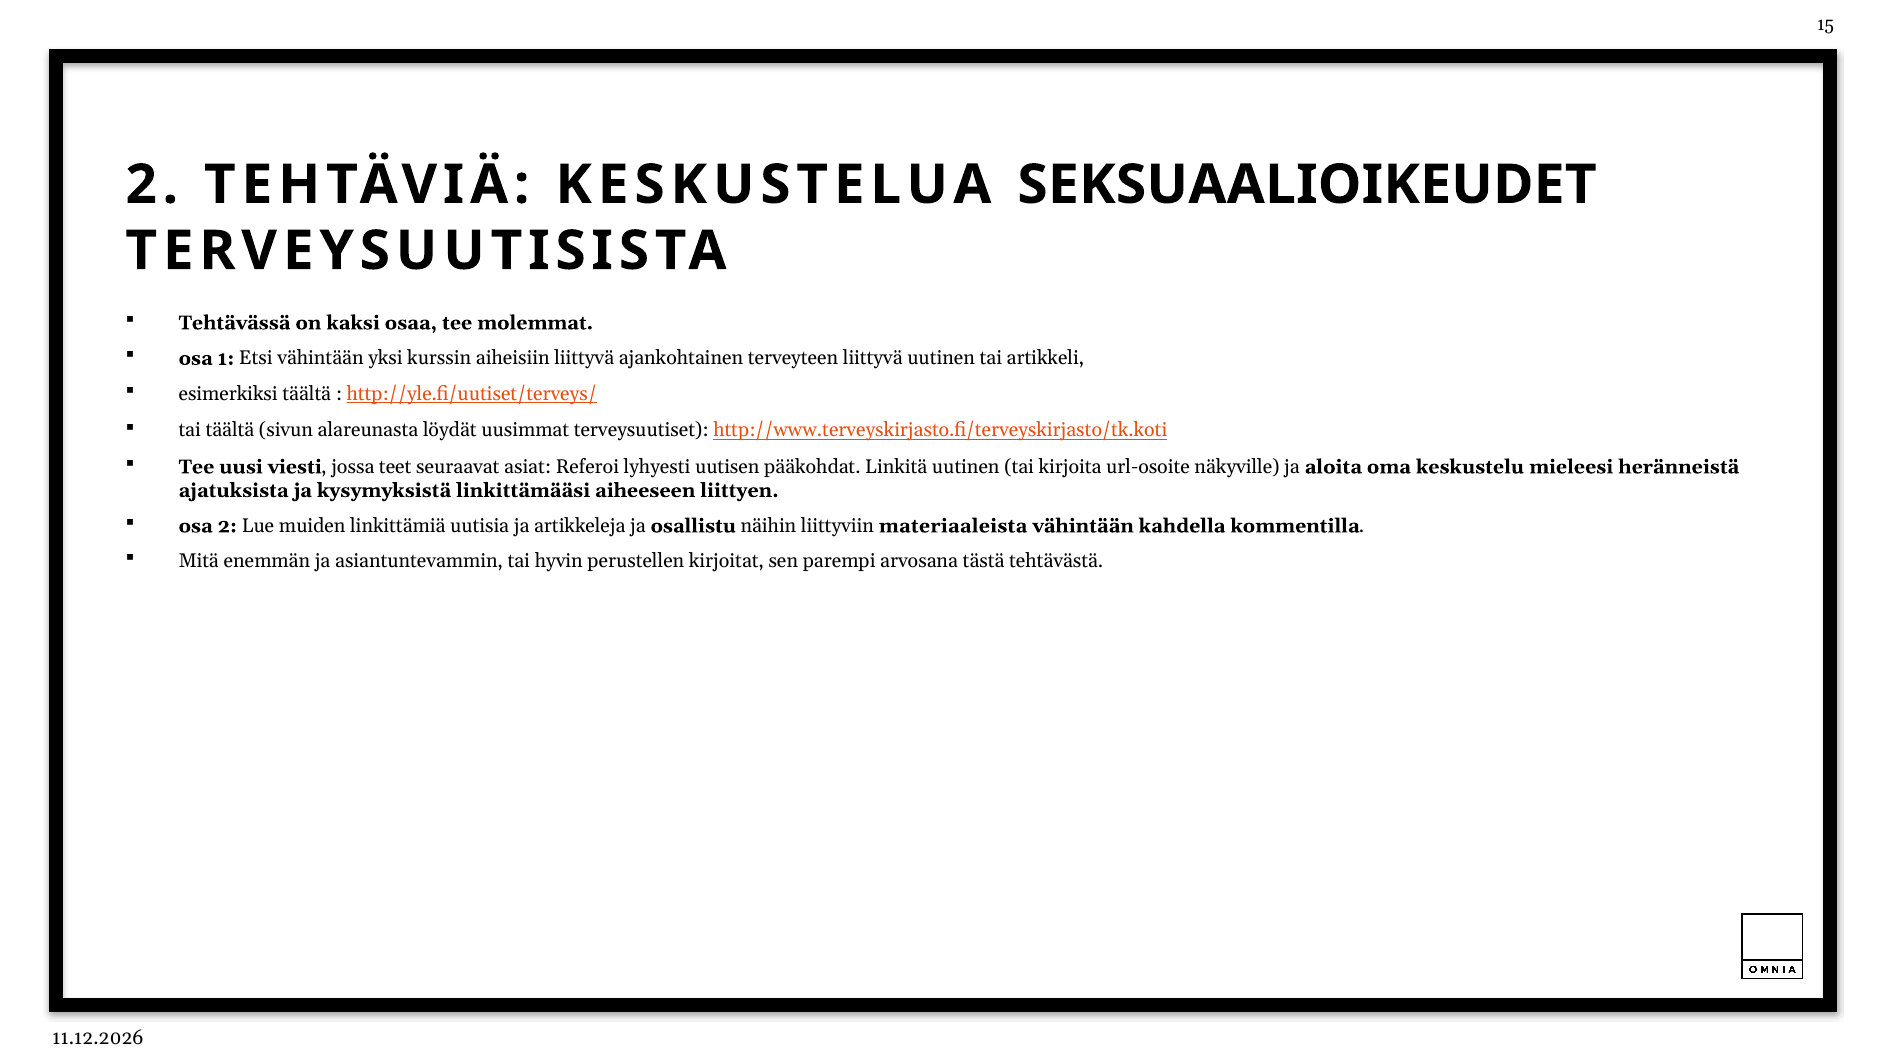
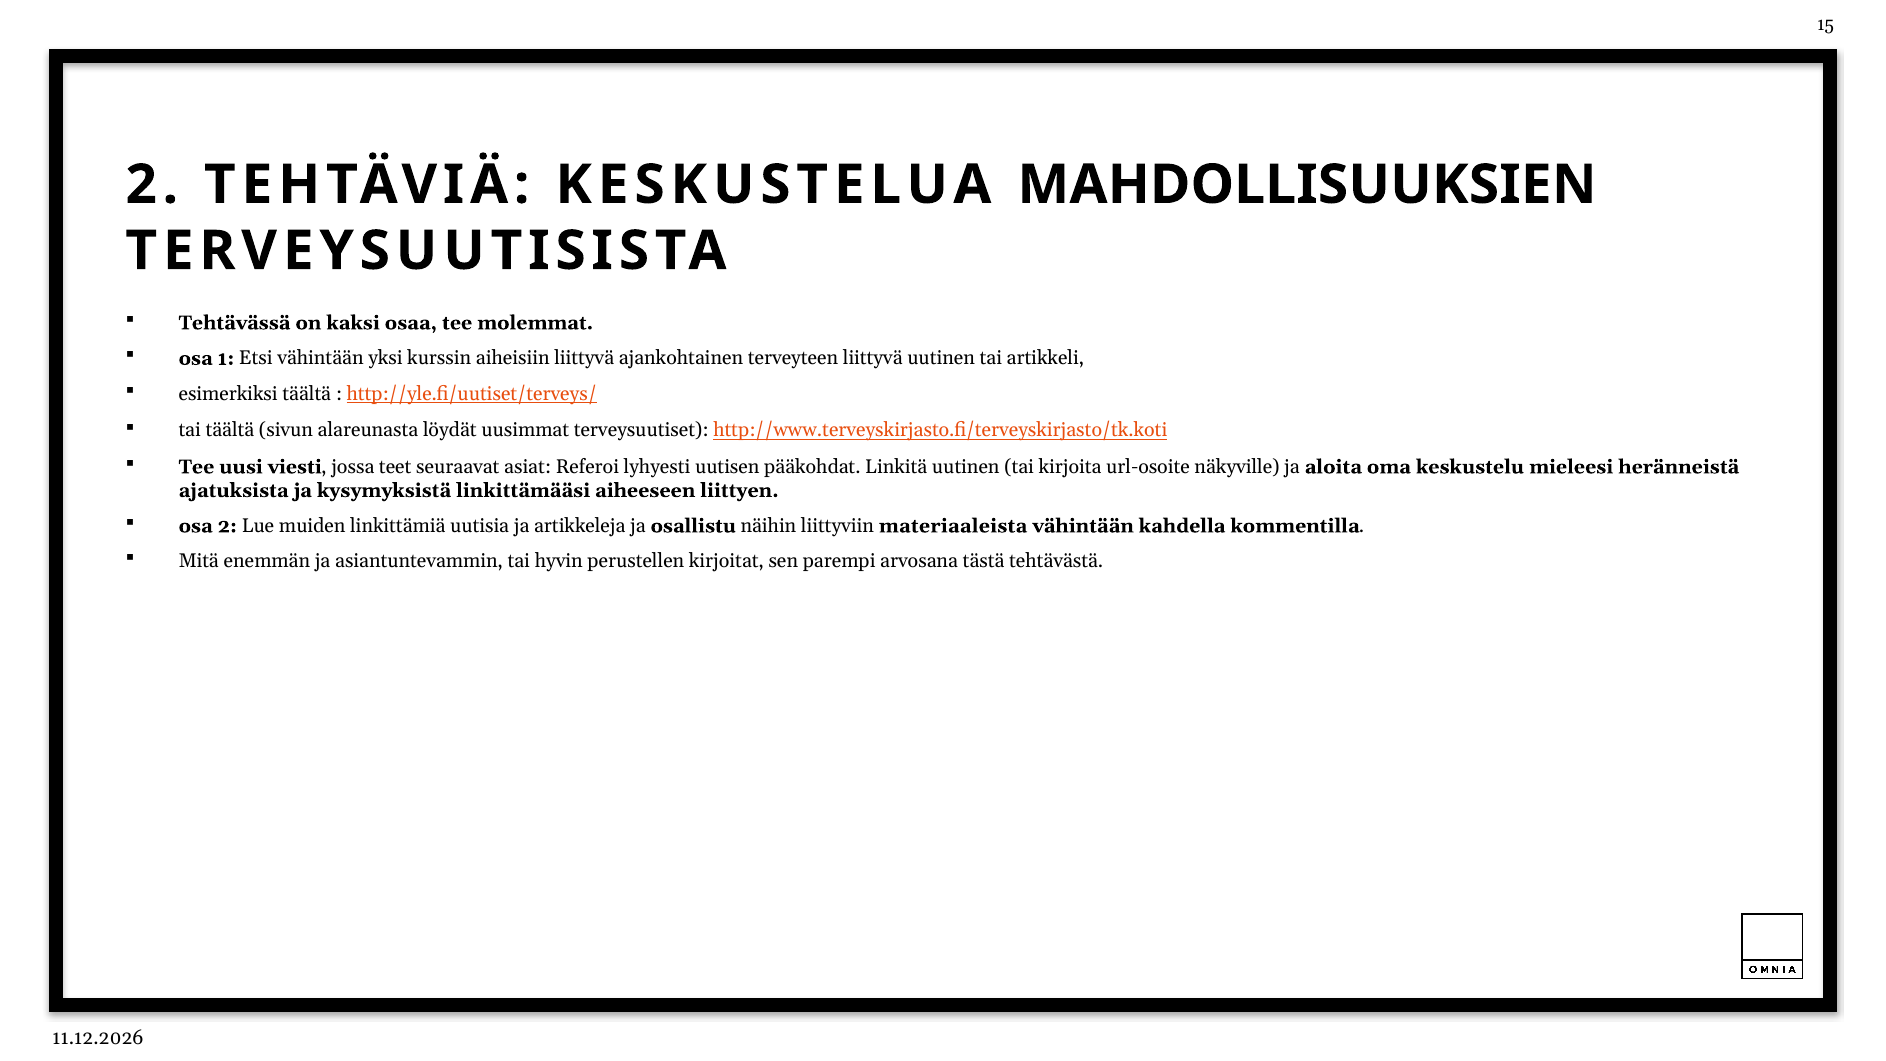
SEKSUAALIOIKEUDET: SEKSUAALIOIKEUDET -> MAHDOLLISUUKSIEN
